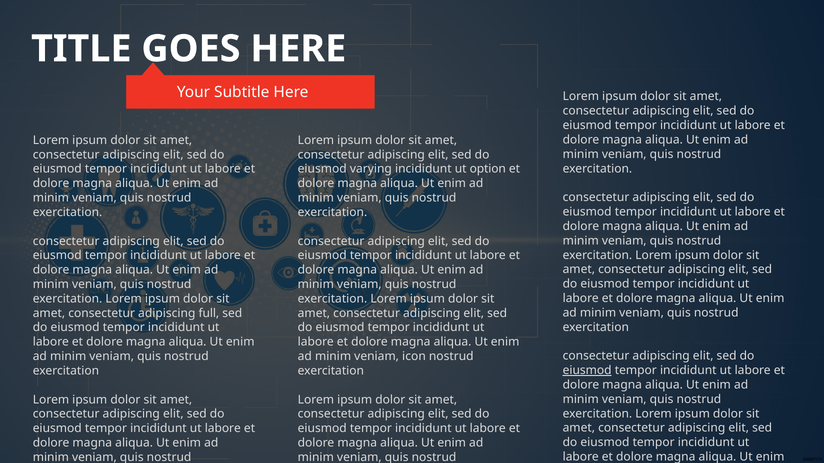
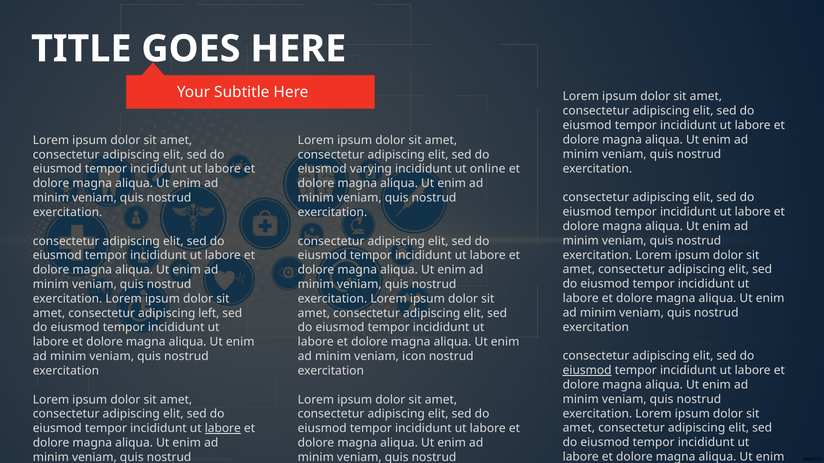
option: option -> online
full: full -> left
labore at (223, 429) underline: none -> present
